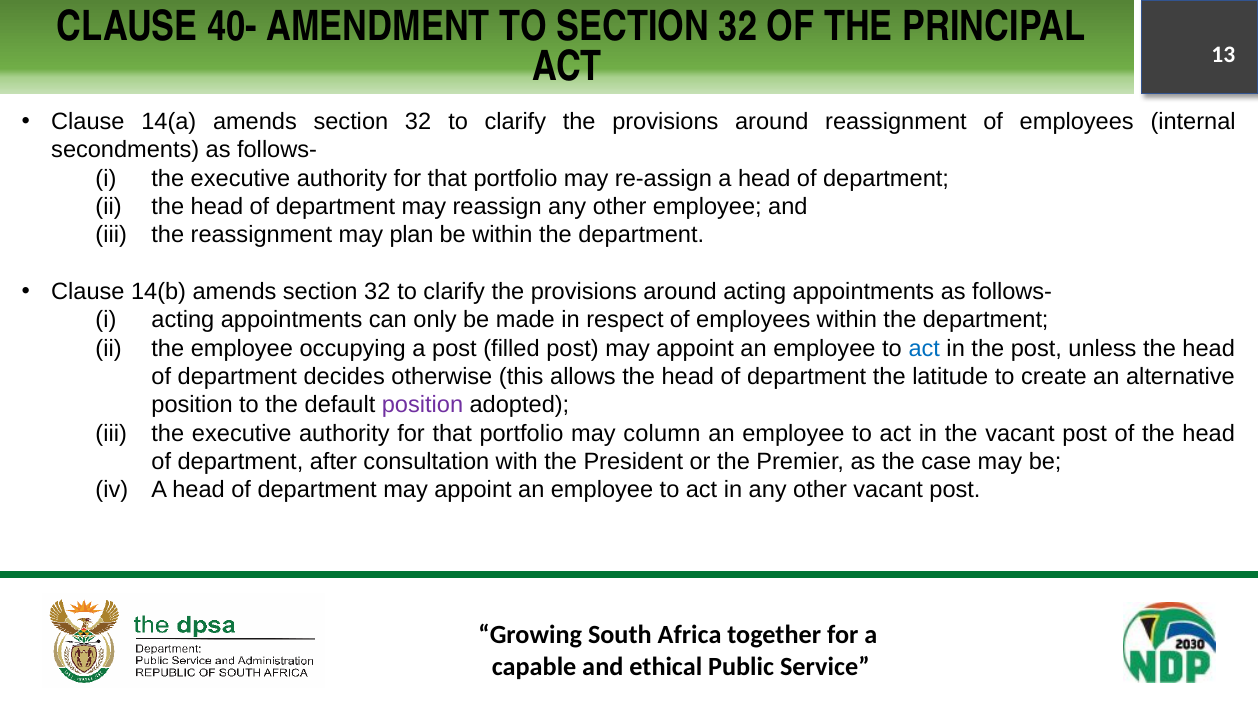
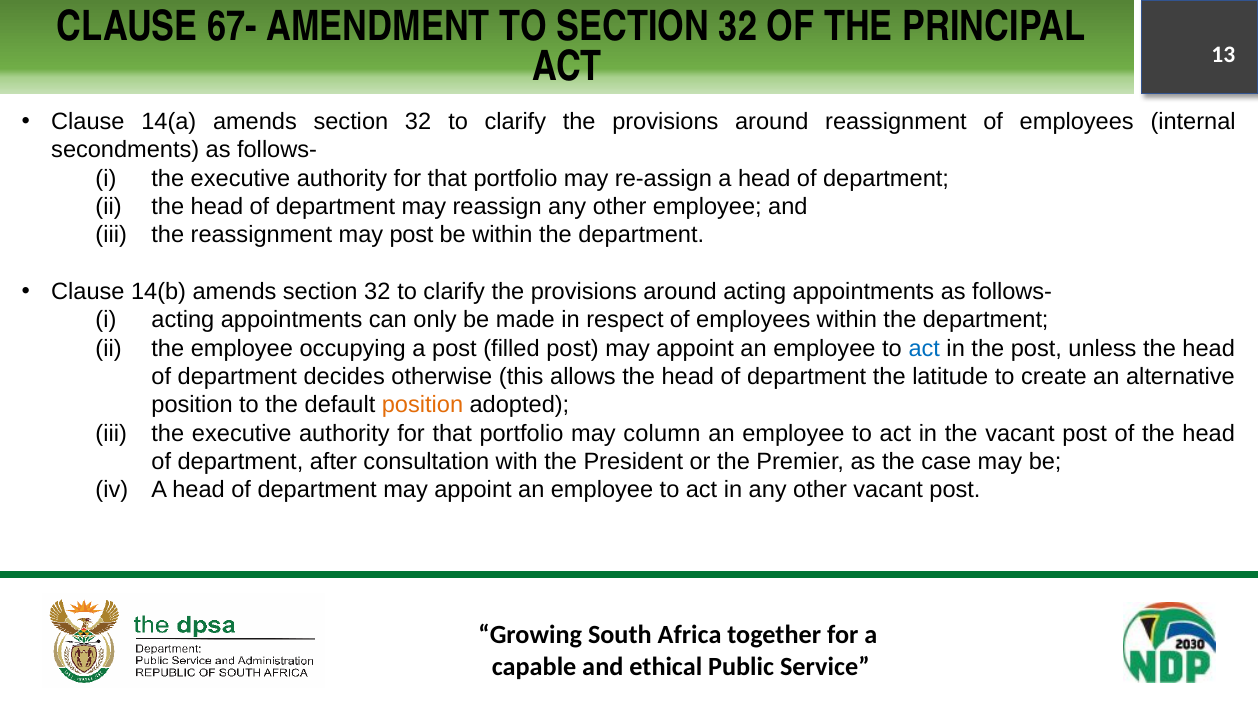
40-: 40- -> 67-
may plan: plan -> post
position at (422, 405) colour: purple -> orange
